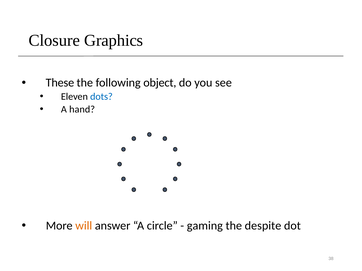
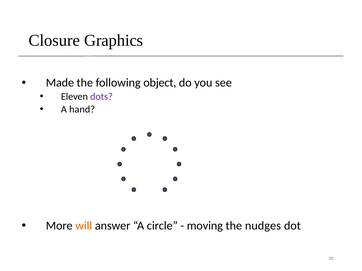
These: These -> Made
dots colour: blue -> purple
gaming: gaming -> moving
despite: despite -> nudges
